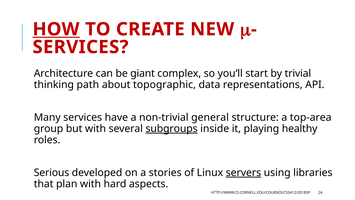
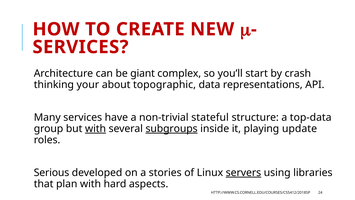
HOW underline: present -> none
trivial: trivial -> crash
path: path -> your
general: general -> stateful
top-area: top-area -> top-data
with at (96, 129) underline: none -> present
healthy: healthy -> update
